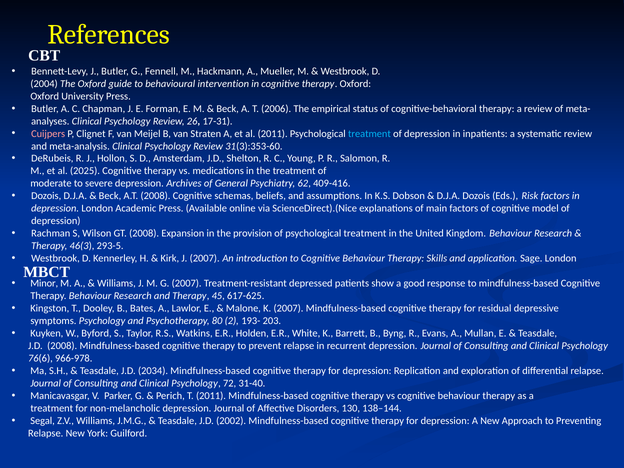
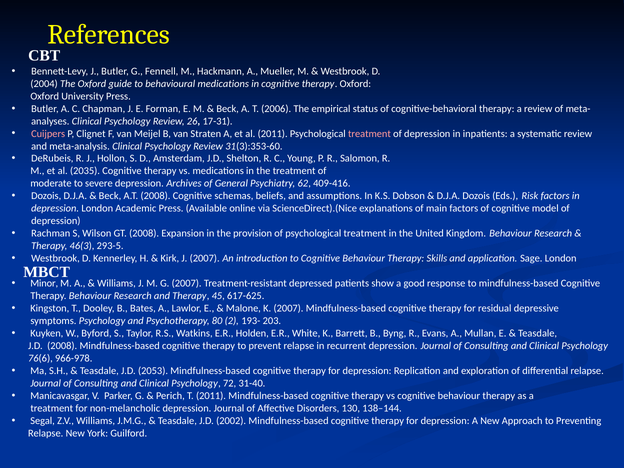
behavioural intervention: intervention -> medications
treatment at (369, 134) colour: light blue -> pink
2025: 2025 -> 2035
2034: 2034 -> 2053
